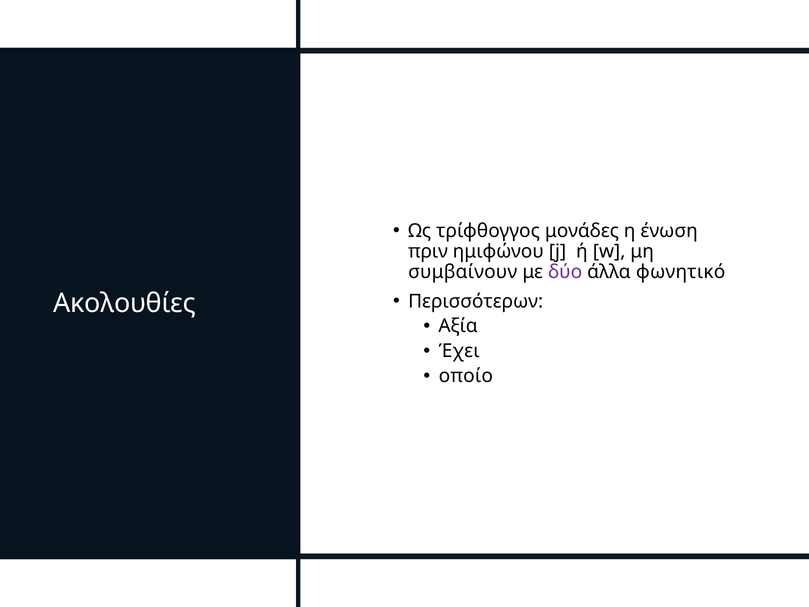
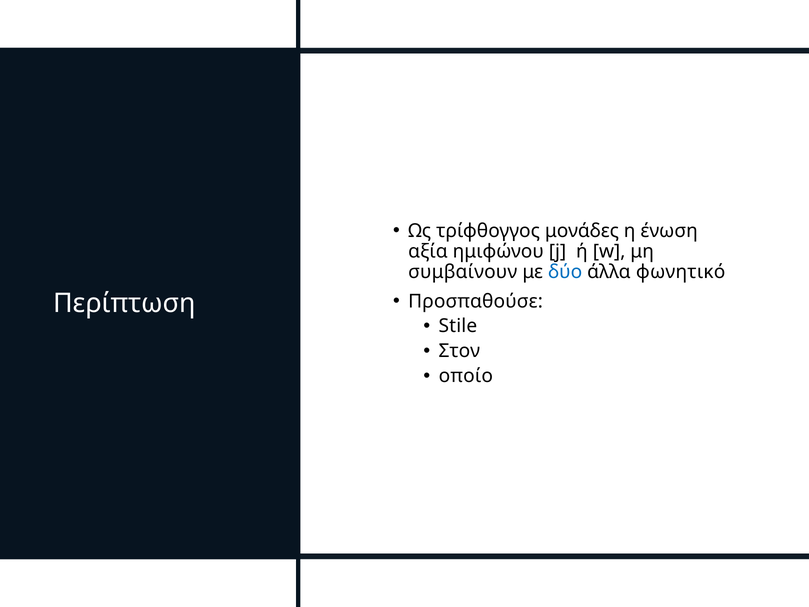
πριν: πριν -> αξία
δύο colour: purple -> blue
Περισσότερων: Περισσότερων -> Προσπαθούσε
Ακολουθίες: Ακολουθίες -> Περίπτωση
Αξία: Αξία -> Stile
Έχει: Έχει -> Στον
